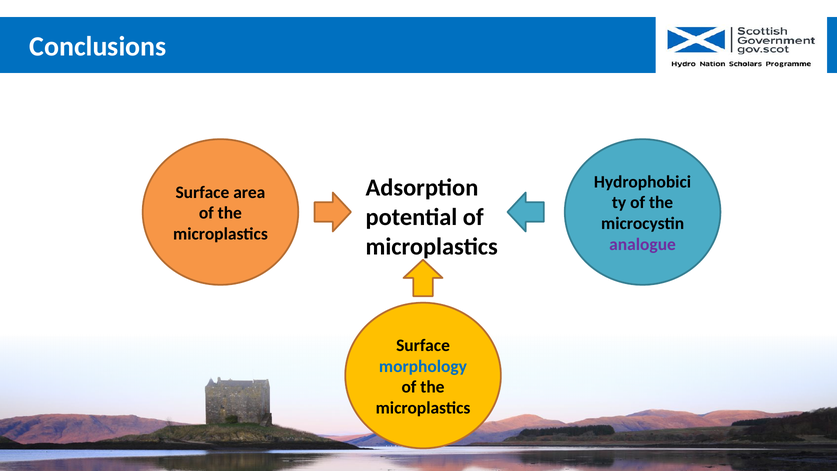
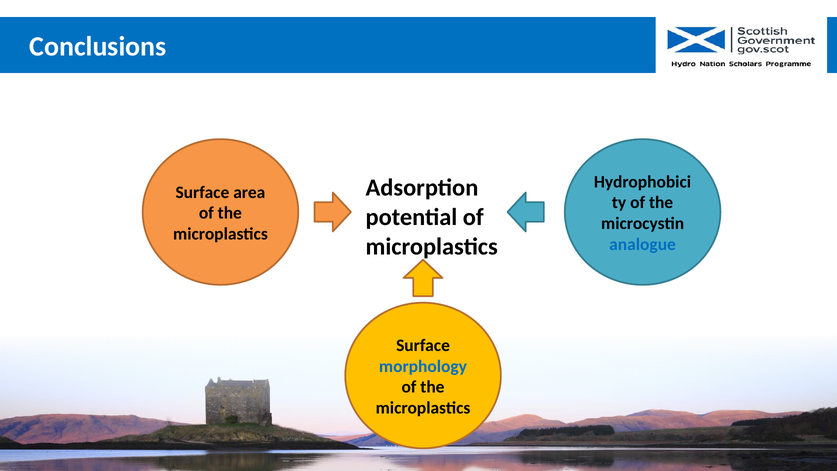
analogue colour: purple -> blue
